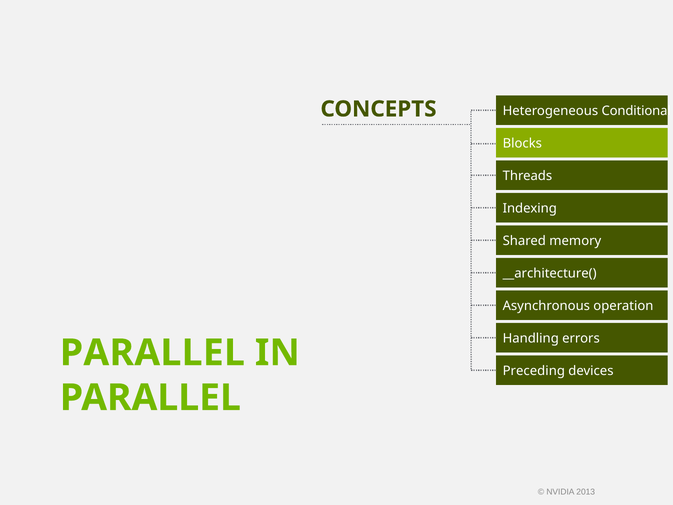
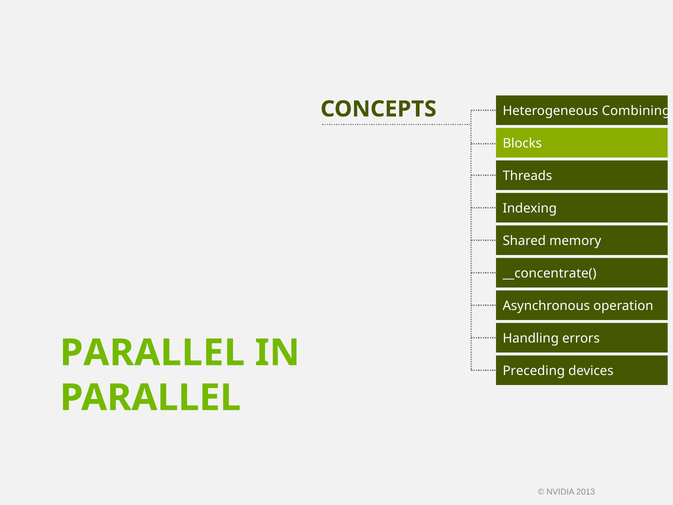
Conditional: Conditional -> Combining
__architecture(: __architecture( -> __concentrate(
